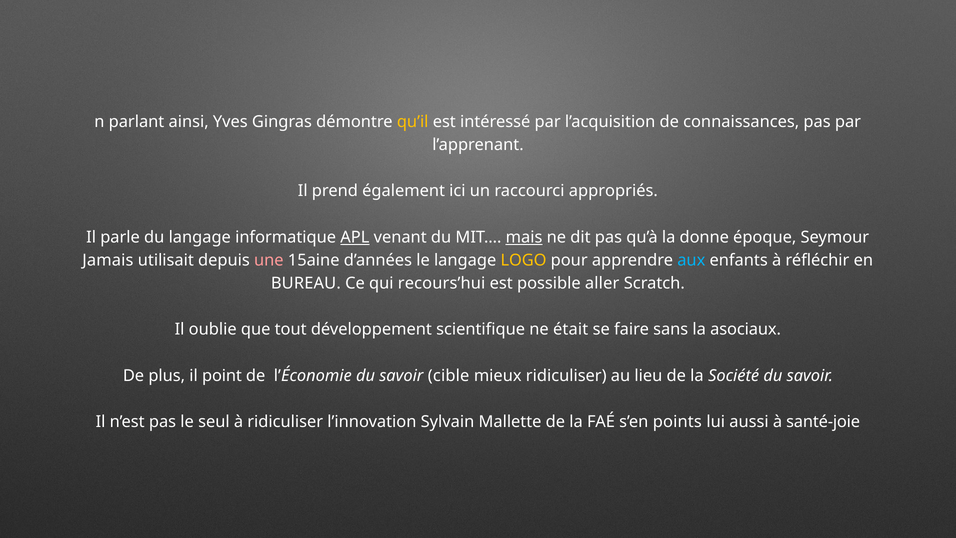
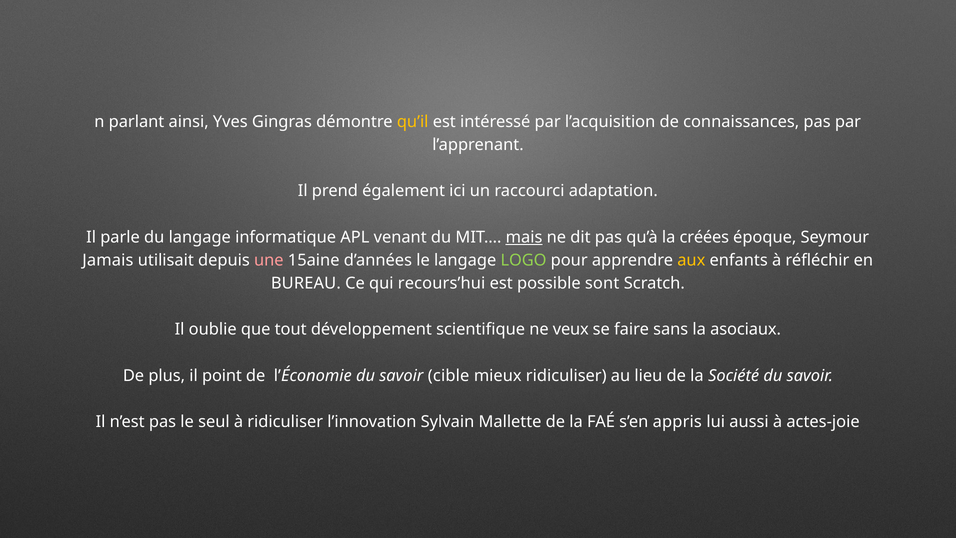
appropriés: appropriés -> adaptation
APL underline: present -> none
donne: donne -> créées
LOGO colour: yellow -> light green
aux colour: light blue -> yellow
aller: aller -> sont
était: était -> veux
points: points -> appris
santé-joie: santé-joie -> actes-joie
